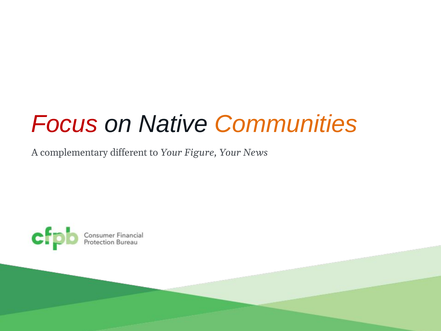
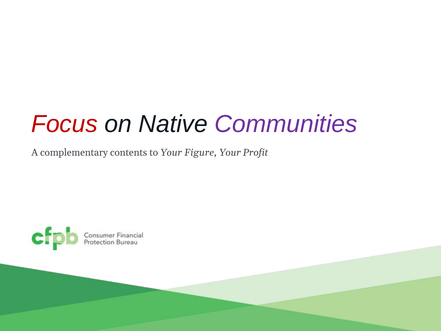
Communities colour: orange -> purple
different: different -> contents
News: News -> Profit
